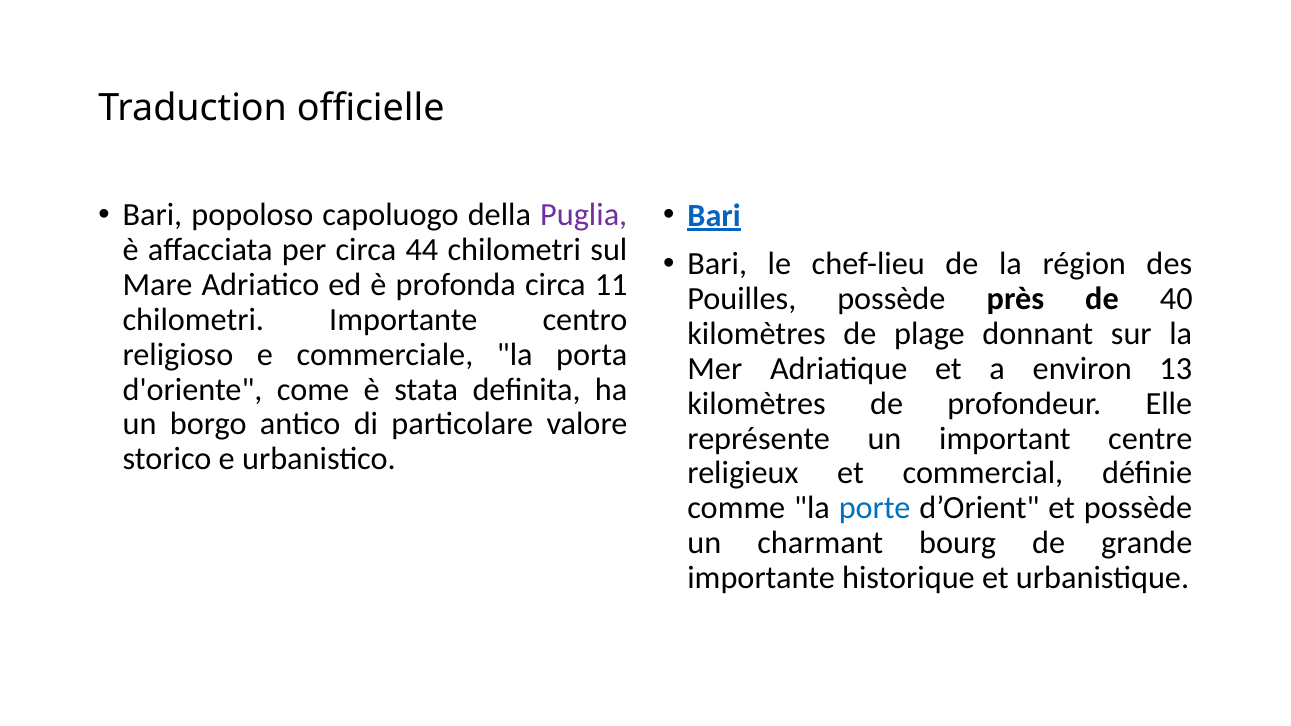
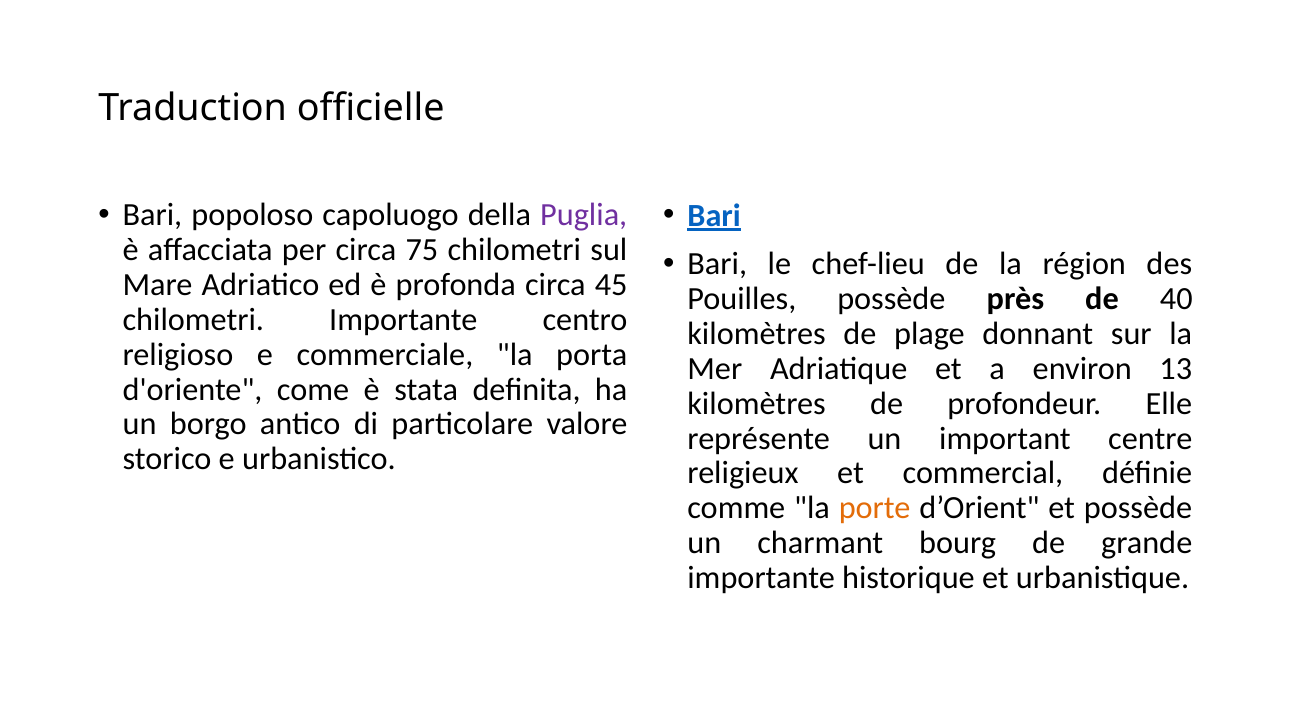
44: 44 -> 75
11: 11 -> 45
porte colour: blue -> orange
